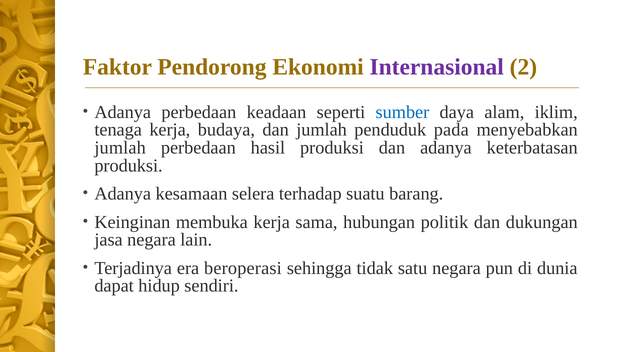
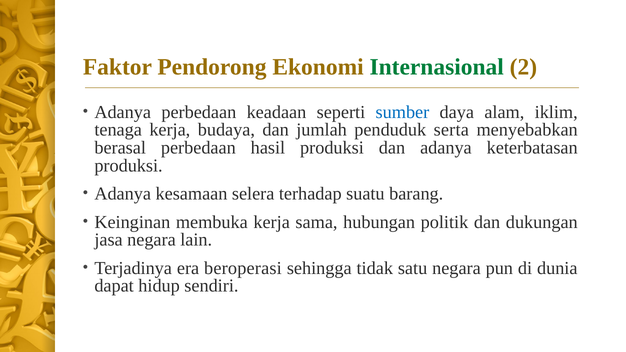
Internasional colour: purple -> green
pada: pada -> serta
jumlah at (120, 148): jumlah -> berasal
